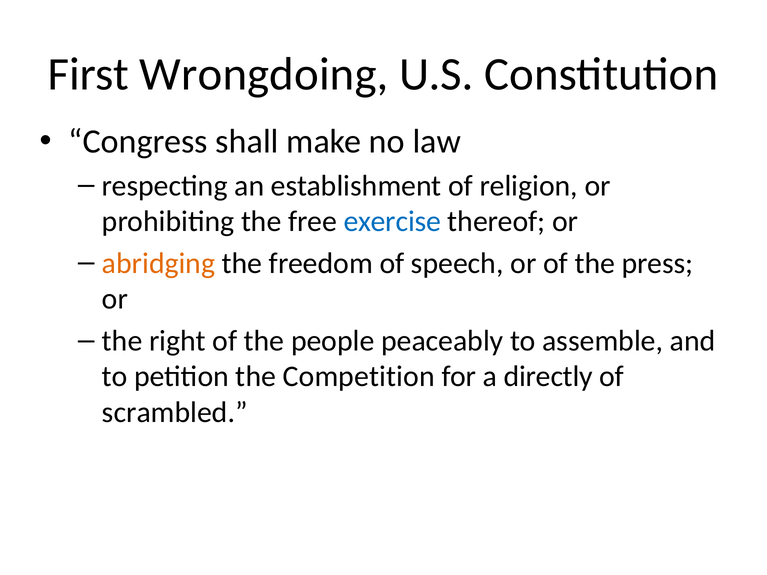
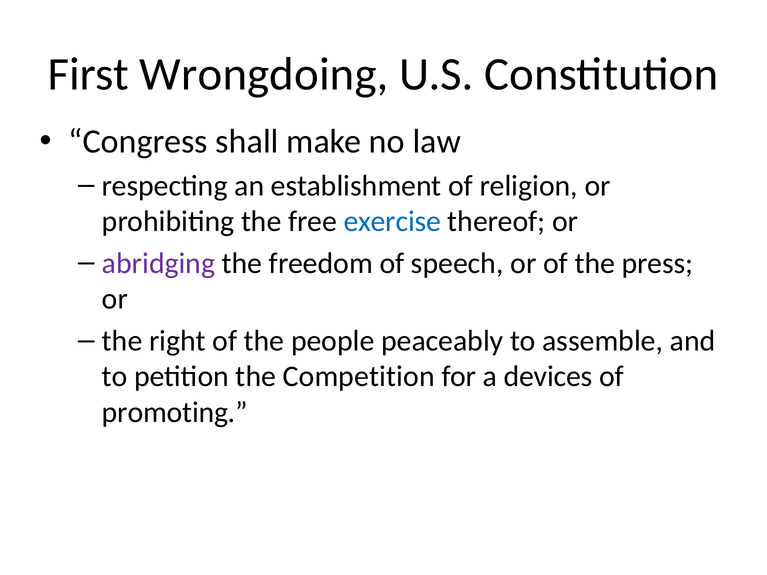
abridging colour: orange -> purple
directly: directly -> devices
scrambled: scrambled -> promoting
